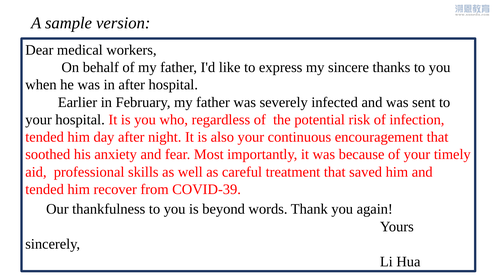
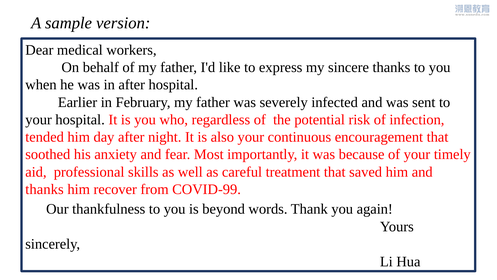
tended at (45, 189): tended -> thanks
COVID-39: COVID-39 -> COVID-99
